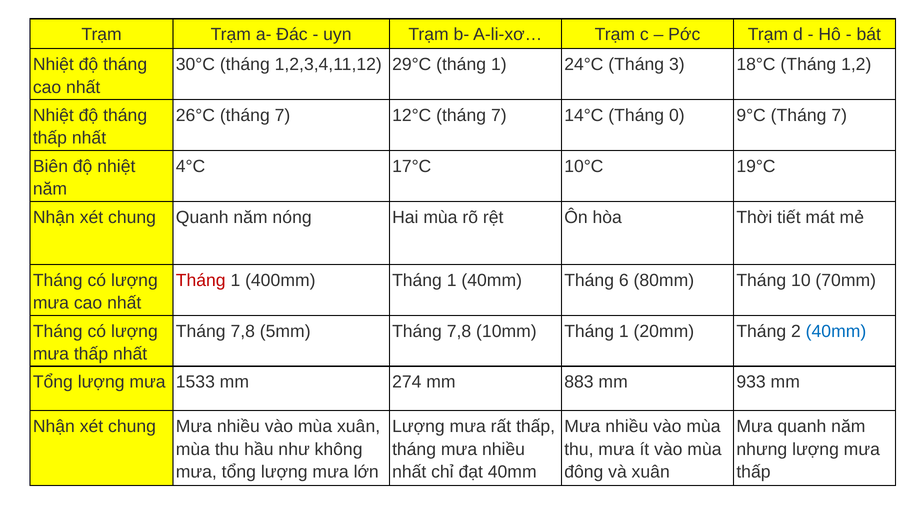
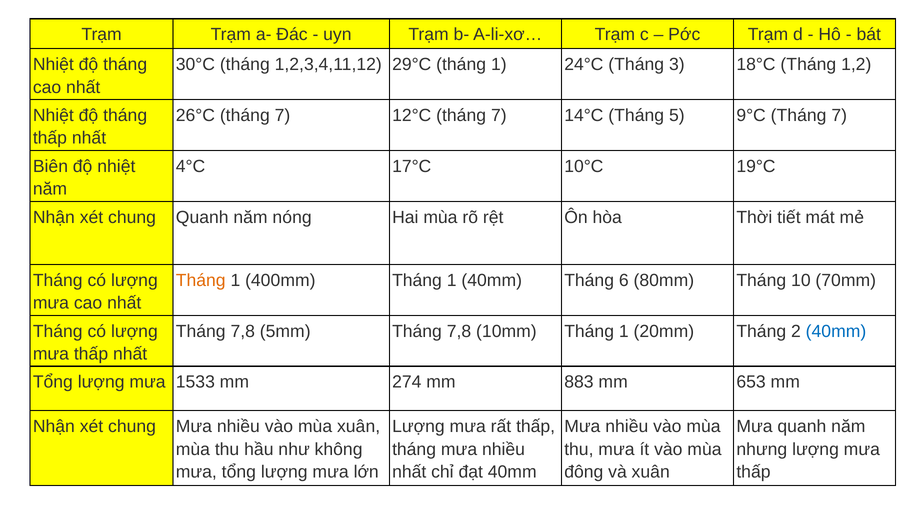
0: 0 -> 5
Tháng at (201, 280) colour: red -> orange
933: 933 -> 653
